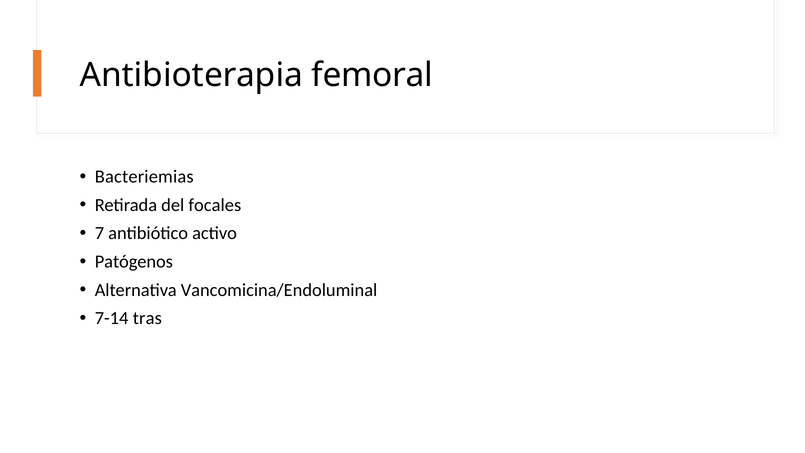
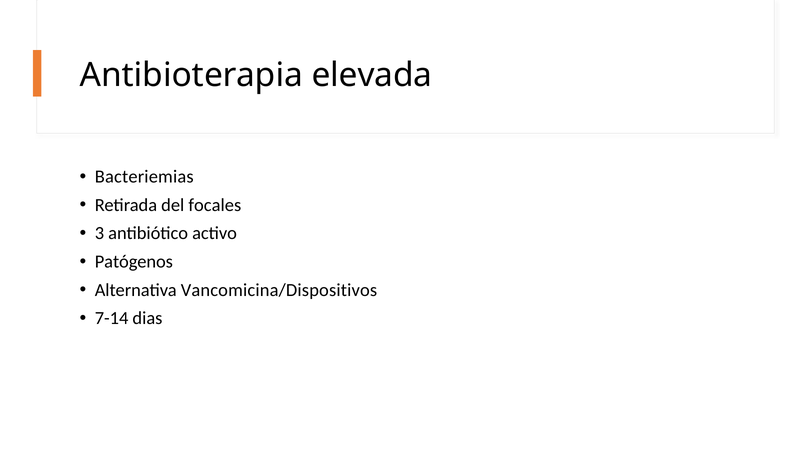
femoral: femoral -> elevada
7: 7 -> 3
Vancomicina/Endoluminal: Vancomicina/Endoluminal -> Vancomicina/Dispositivos
tras: tras -> dias
